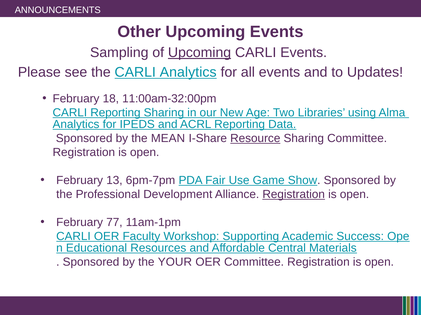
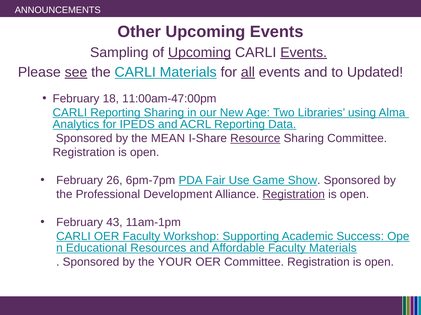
Events at (304, 53) underline: none -> present
see underline: none -> present
CARLI Analytics: Analytics -> Materials
all underline: none -> present
Updates: Updates -> Updated
11:00am-32:00pm: 11:00am-32:00pm -> 11:00am-47:00pm
13: 13 -> 26
77: 77 -> 43
Affordable Central: Central -> Faculty
